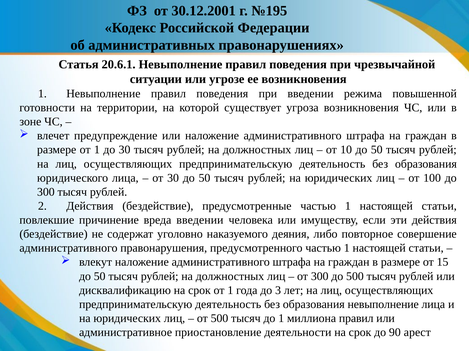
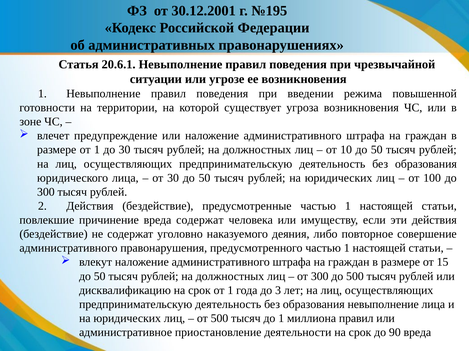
вреда введении: введении -> содержат
90 арест: арест -> вреда
